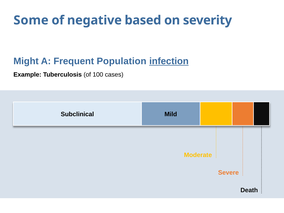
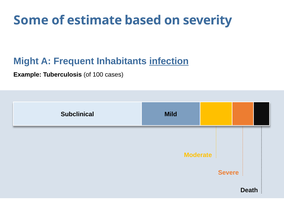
negative: negative -> estimate
Population: Population -> Inhabitants
